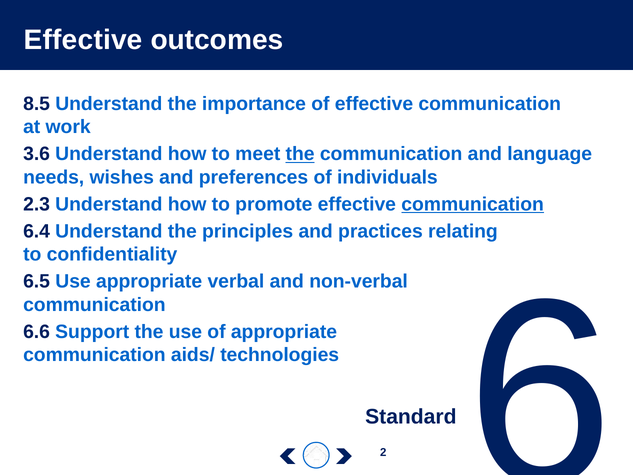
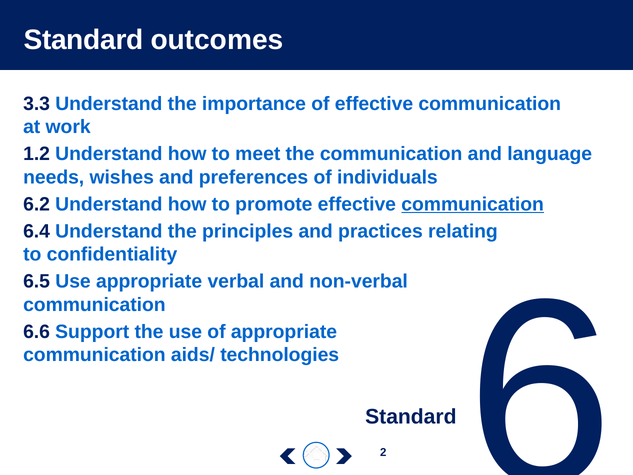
Effective at (83, 40): Effective -> Standard
8.5: 8.5 -> 3.3
3.6: 3.6 -> 1.2
the at (300, 154) underline: present -> none
2.3: 2.3 -> 6.2
